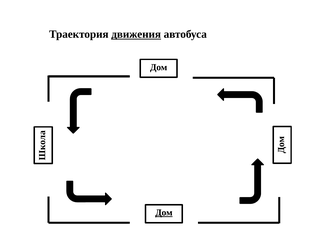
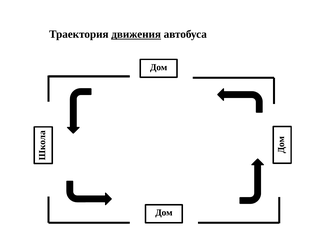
Дом at (164, 212) underline: present -> none
